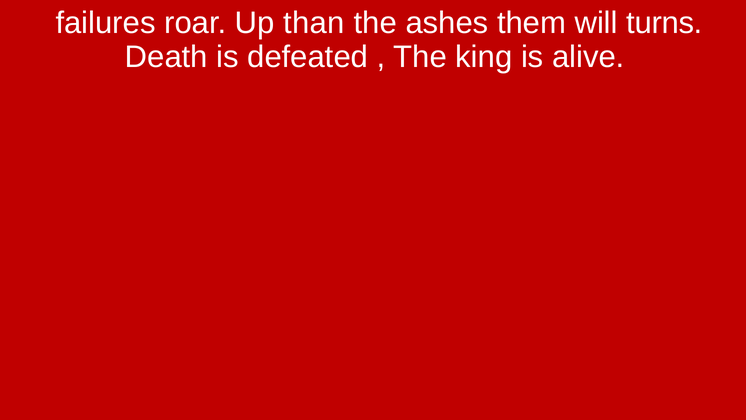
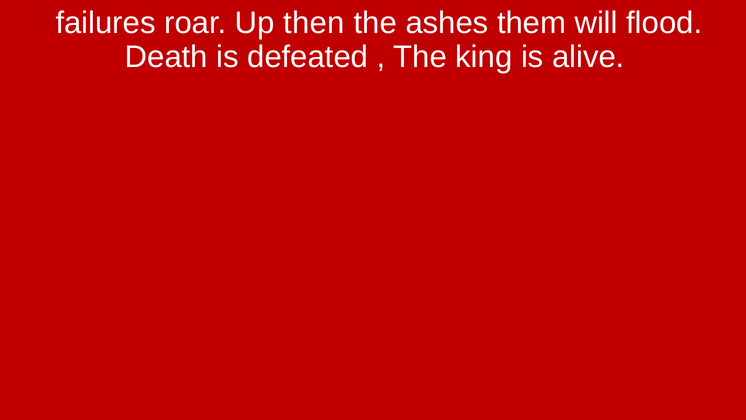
than: than -> then
turns: turns -> flood
